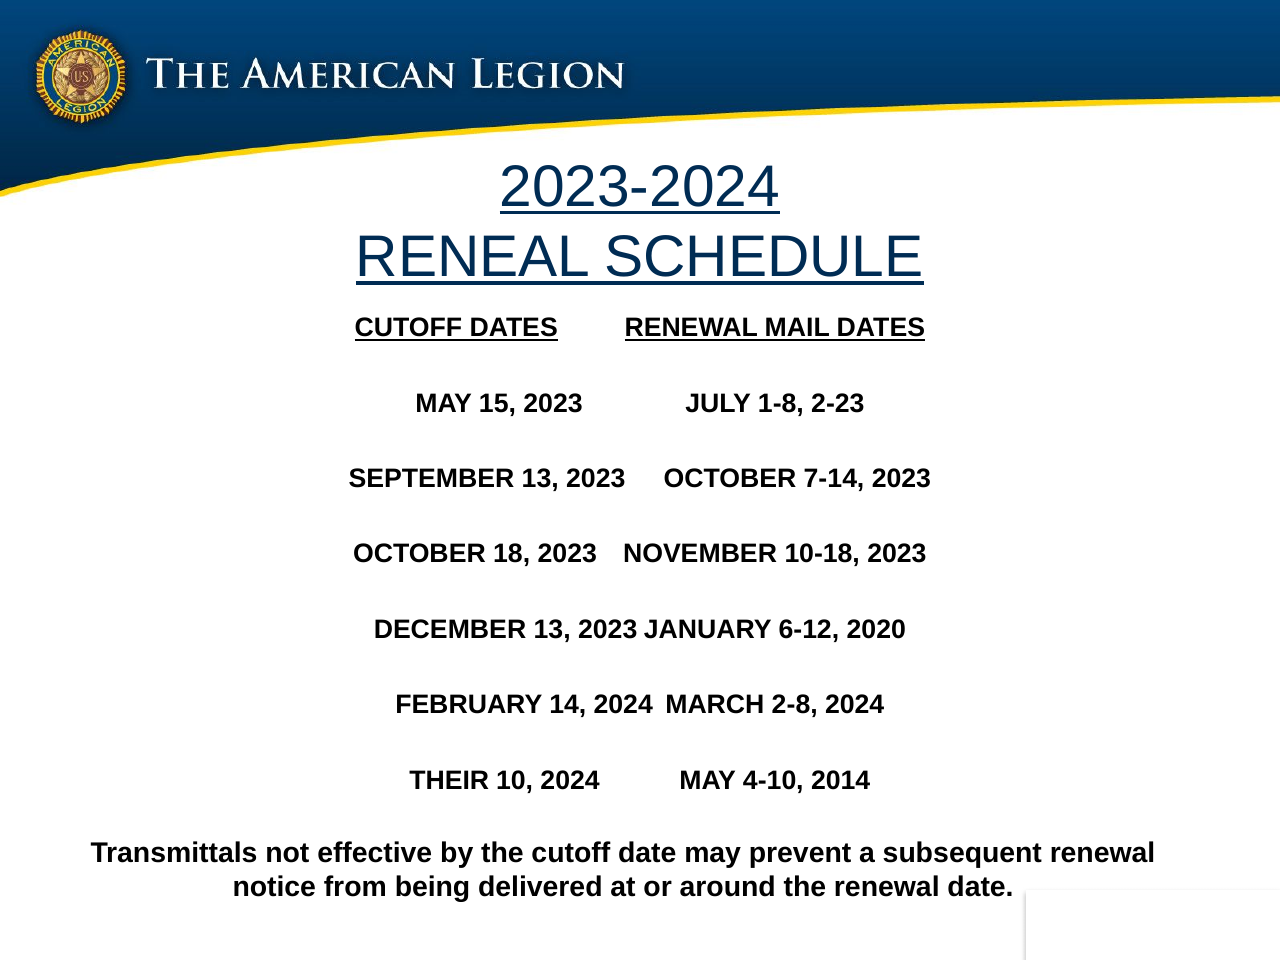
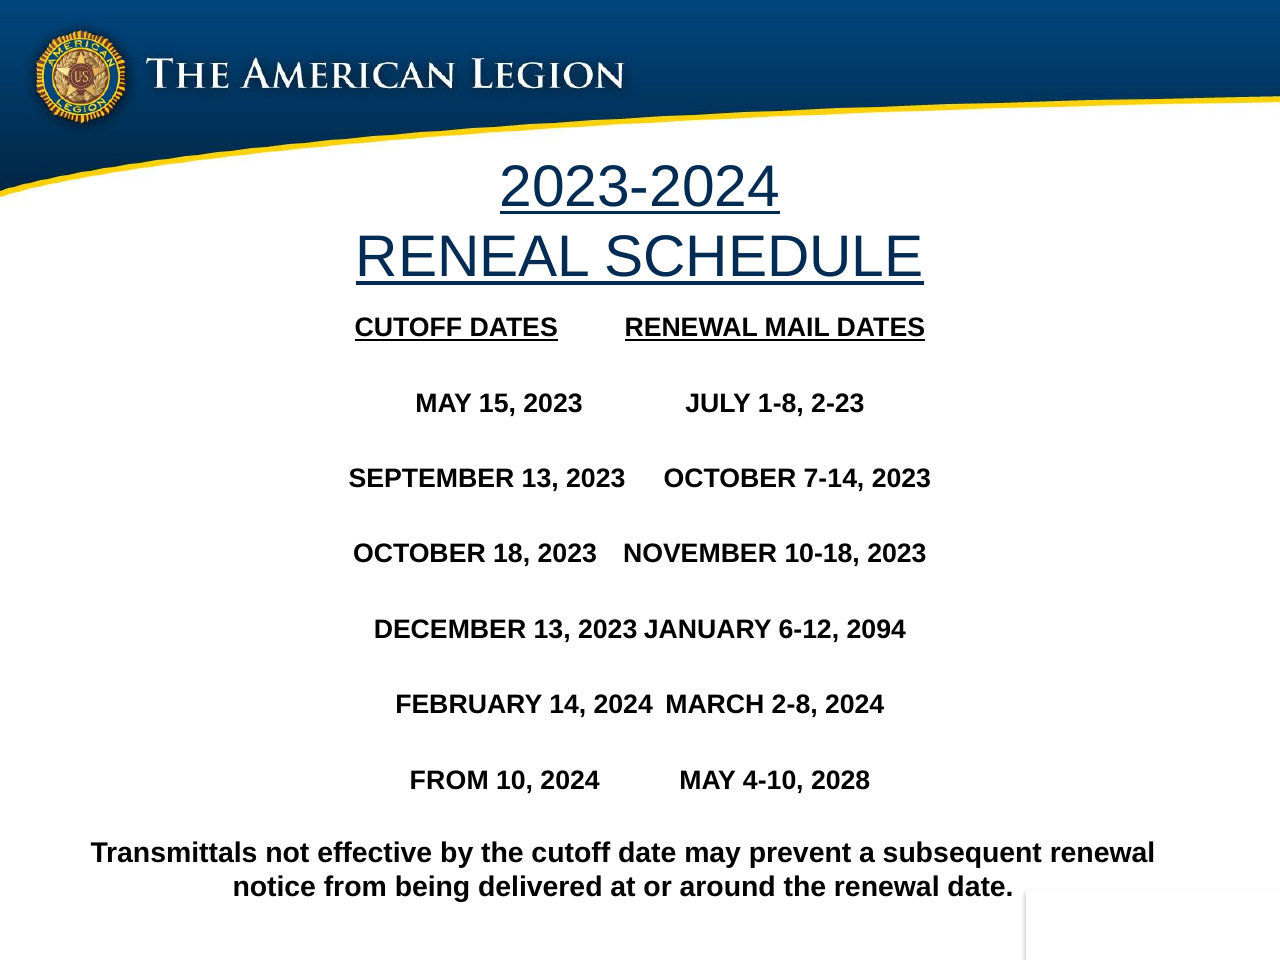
2020: 2020 -> 2094
THEIR at (449, 780): THEIR -> FROM
2014: 2014 -> 2028
